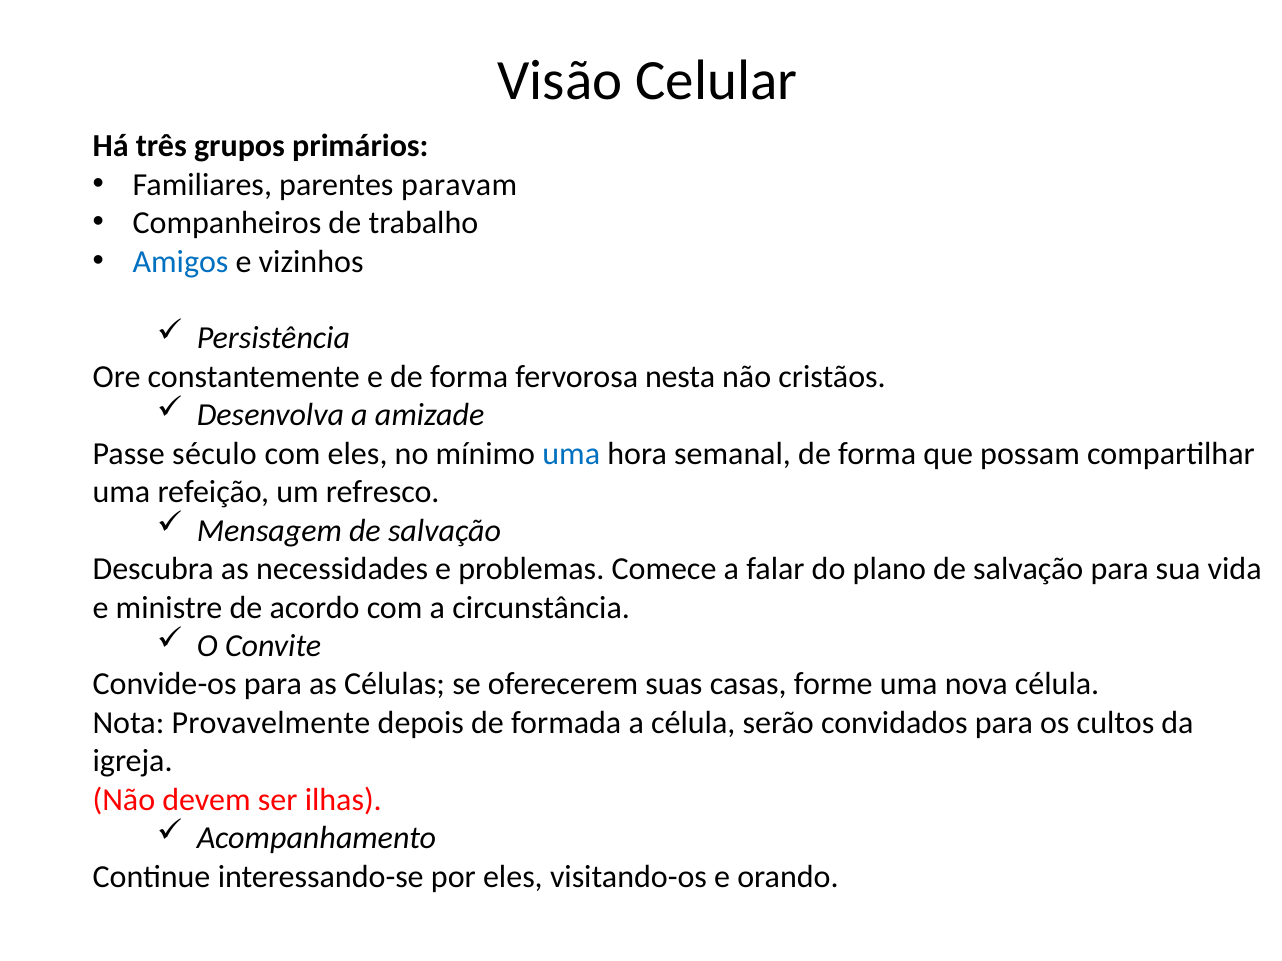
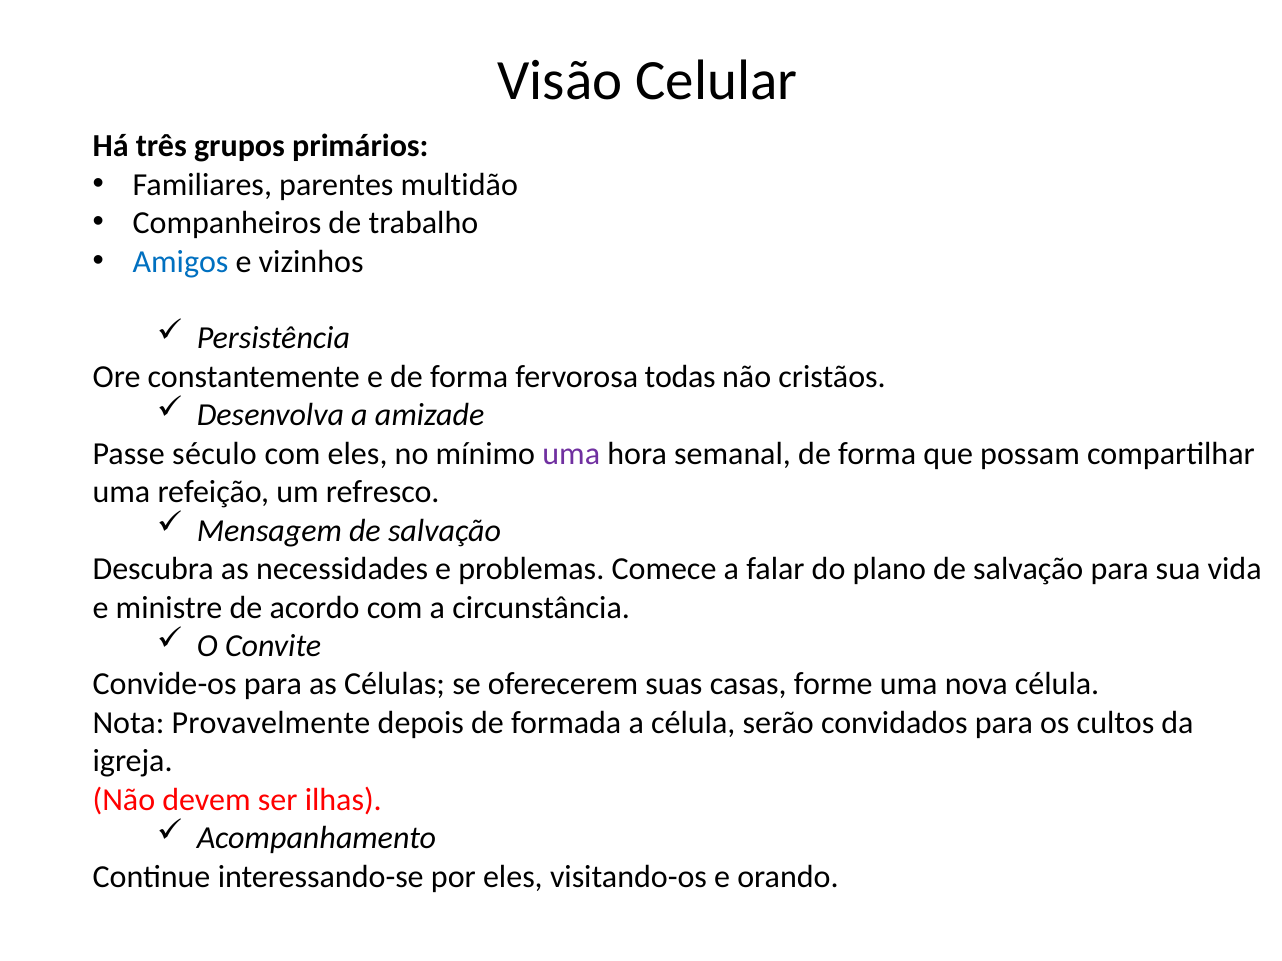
paravam: paravam -> multidão
nesta: nesta -> todas
uma at (571, 454) colour: blue -> purple
